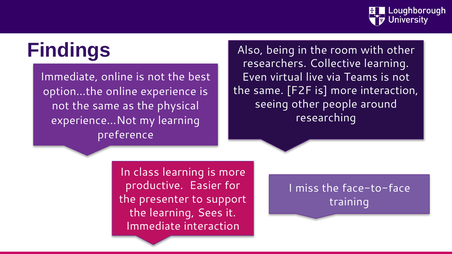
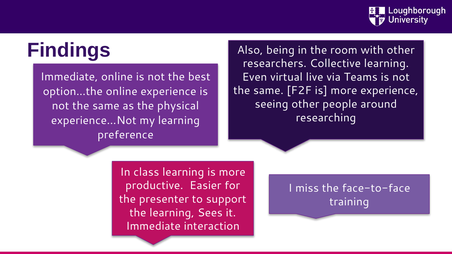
more interaction: interaction -> experience
